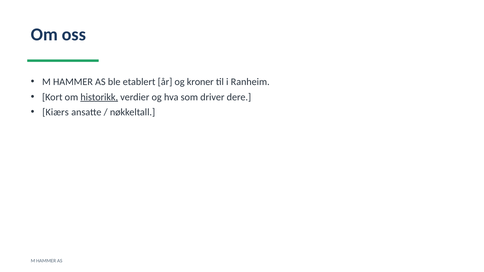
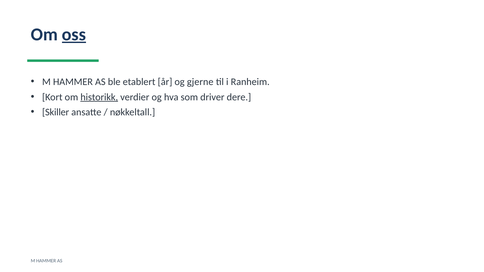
oss underline: none -> present
kroner: kroner -> gjerne
Kiærs: Kiærs -> Skiller
